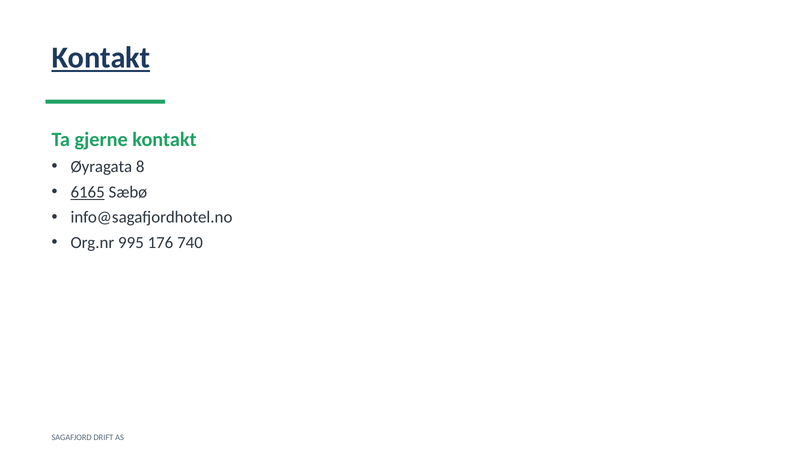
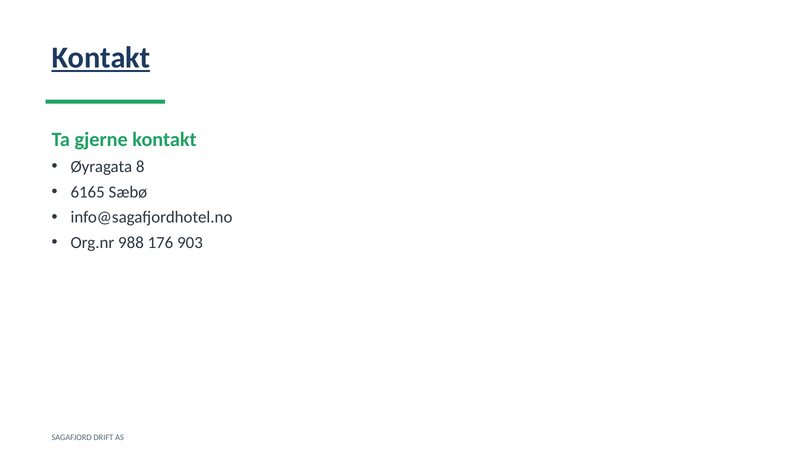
6165 underline: present -> none
995: 995 -> 988
740: 740 -> 903
